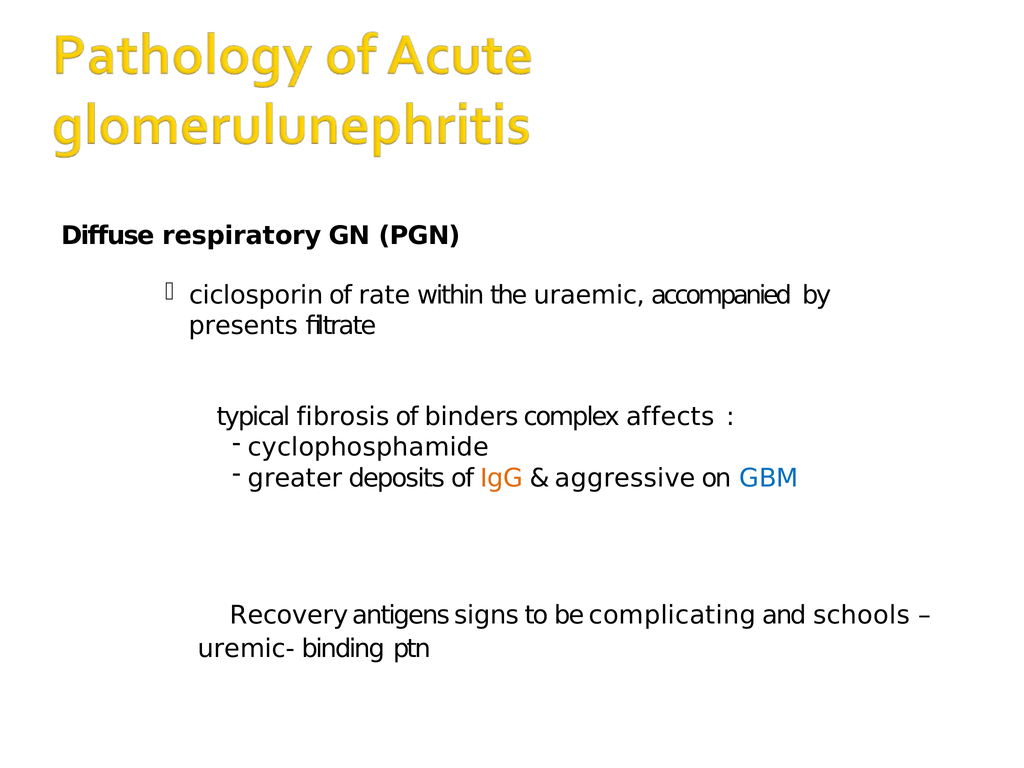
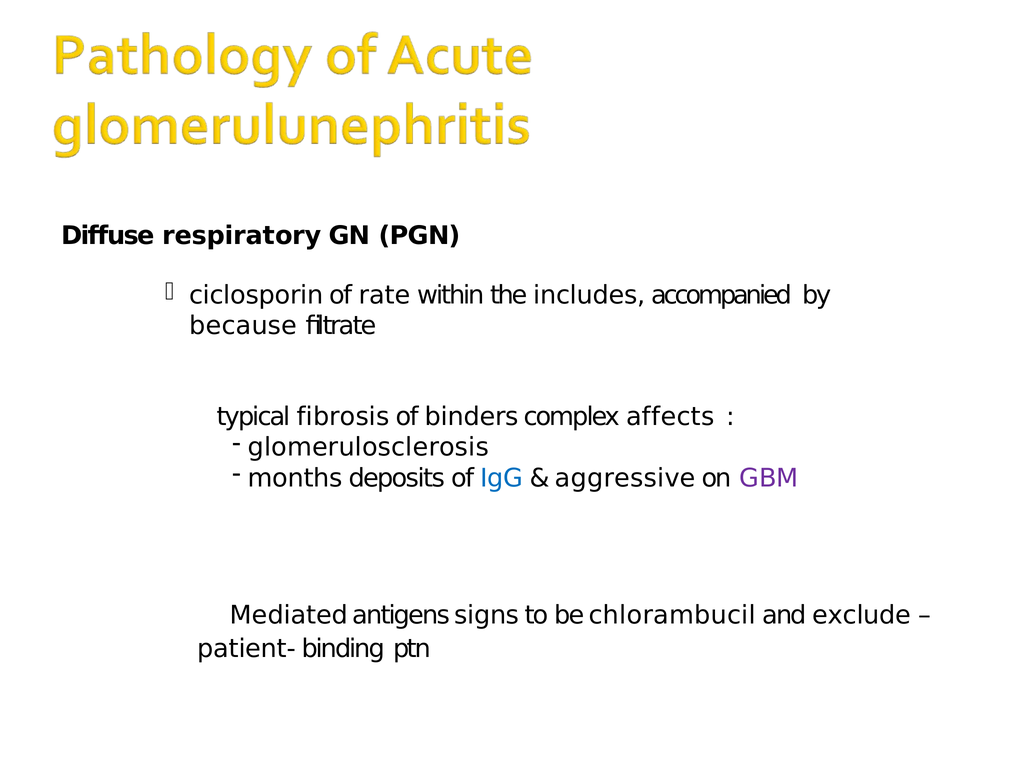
uraemic: uraemic -> includes
presents: presents -> because
cyclophosphamide: cyclophosphamide -> glomerulosclerosis
greater: greater -> months
IgG colour: orange -> blue
GBM colour: blue -> purple
Recovery: Recovery -> Mediated
complicating: complicating -> chlorambucil
schools: schools -> exclude
uremic-: uremic- -> patient-
